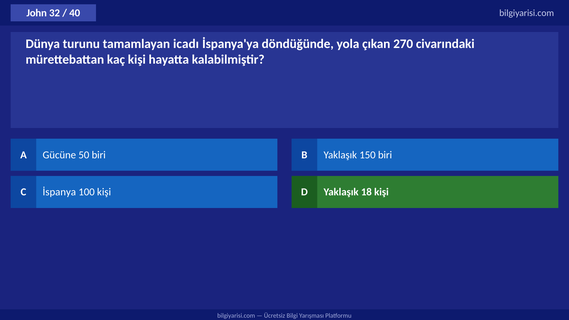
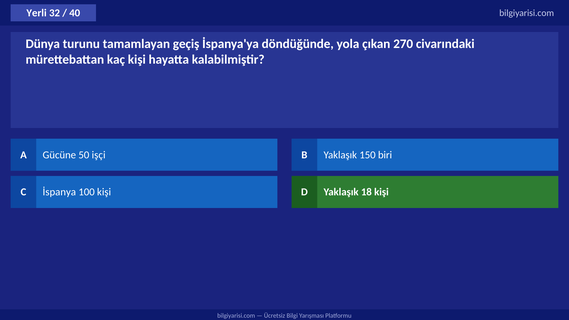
John: John -> Yerli
icadı: icadı -> geçiş
50 biri: biri -> işçi
